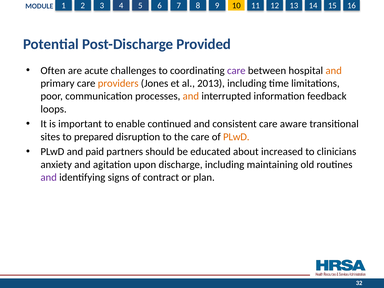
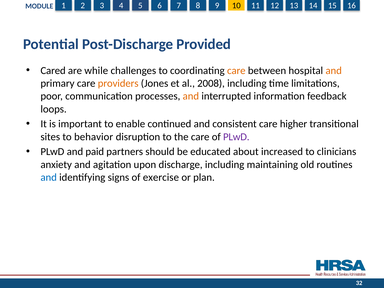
Often: Often -> Cared
acute: acute -> while
care at (236, 71) colour: purple -> orange
2013: 2013 -> 2008
aware: aware -> higher
prepared: prepared -> behavior
PLwD at (236, 137) colour: orange -> purple
and at (49, 177) colour: purple -> blue
contract: contract -> exercise
